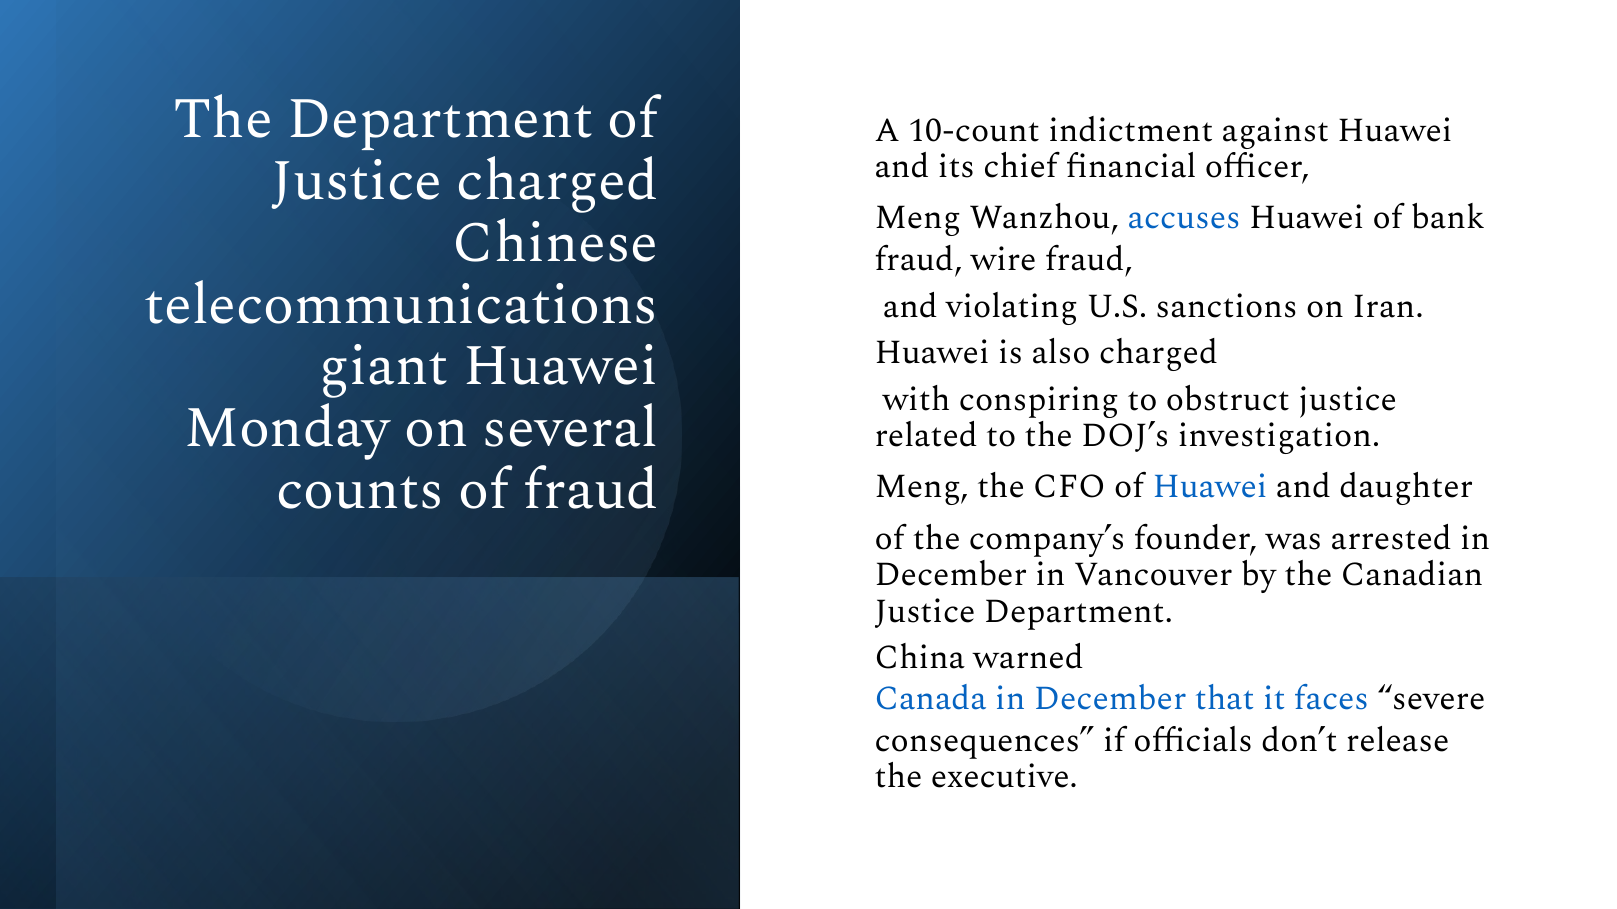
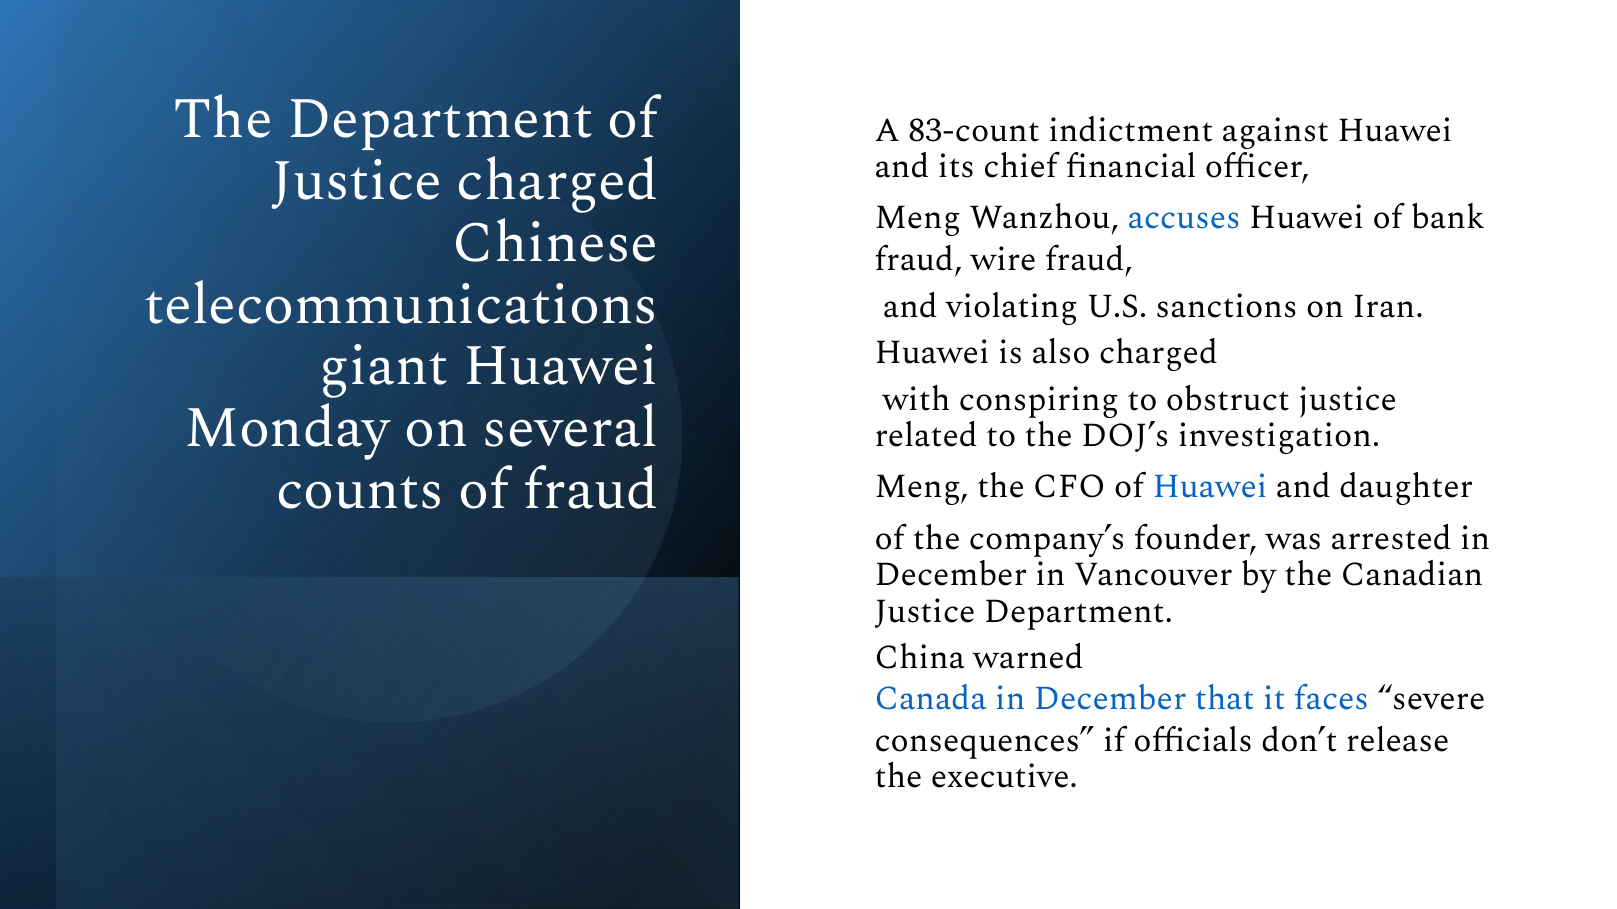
10-count: 10-count -> 83-count
